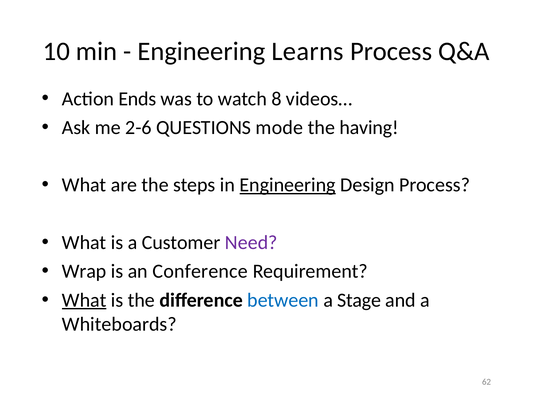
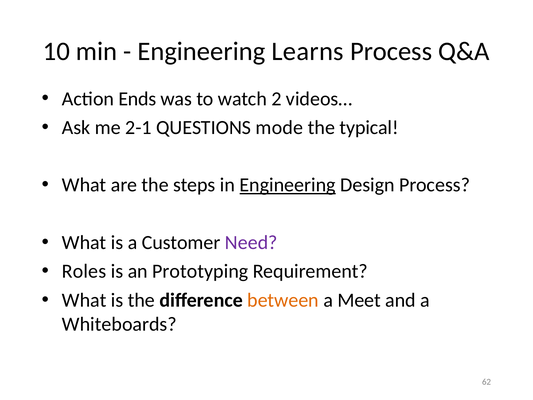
8: 8 -> 2
2-6: 2-6 -> 2-1
having: having -> typical
Wrap: Wrap -> Roles
Conference: Conference -> Prototyping
What at (84, 300) underline: present -> none
between colour: blue -> orange
Stage: Stage -> Meet
